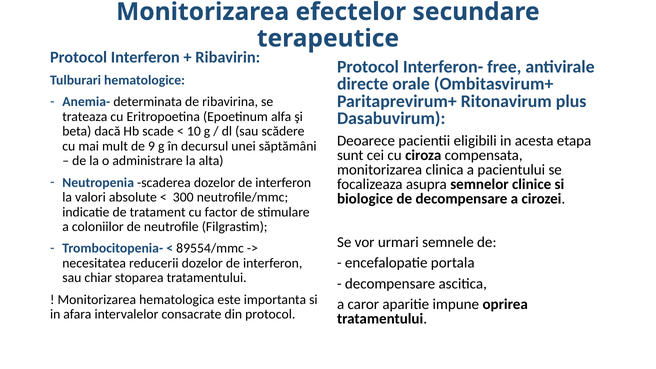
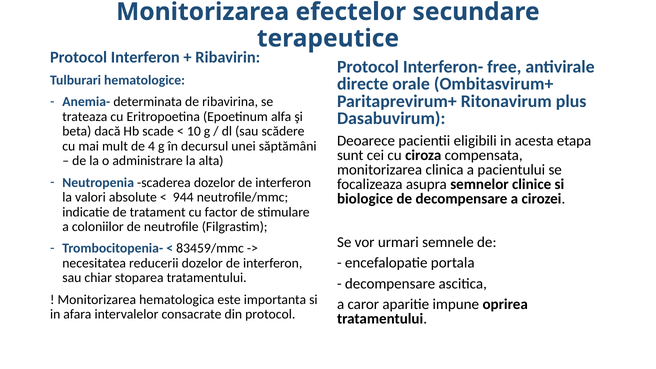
9: 9 -> 4
300: 300 -> 944
89554/mmc: 89554/mmc -> 83459/mmc
